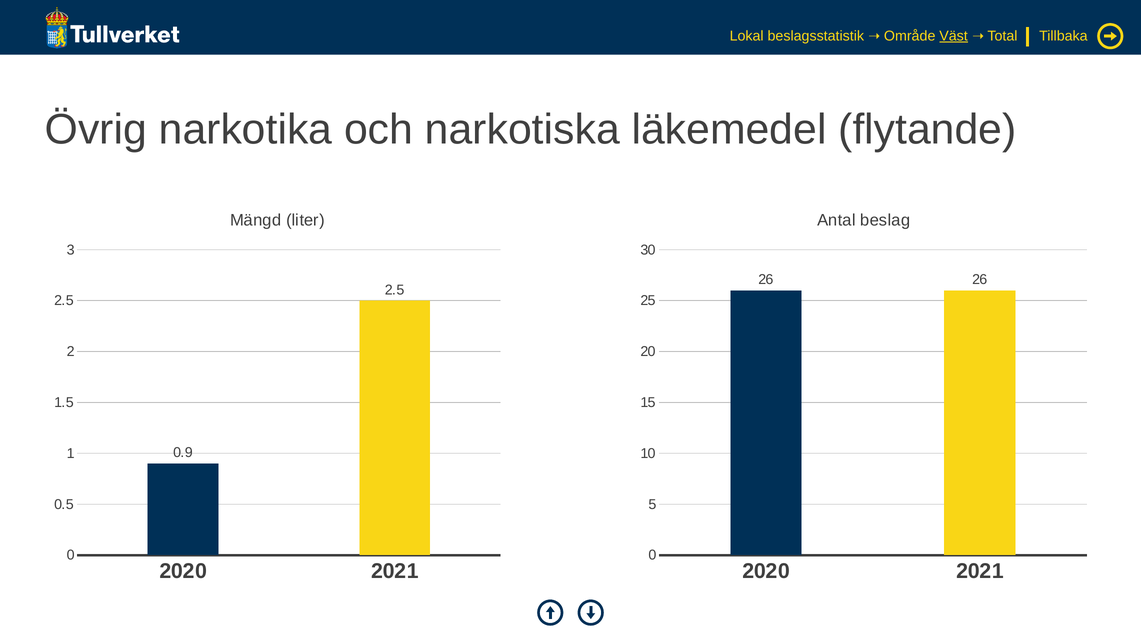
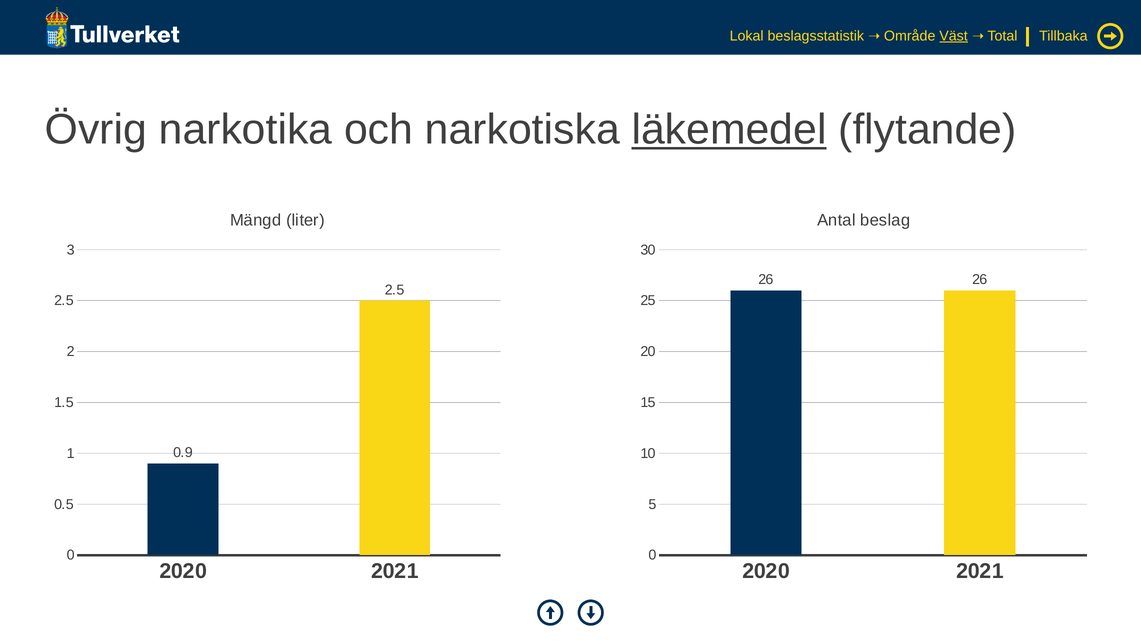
läkemedel underline: none -> present
